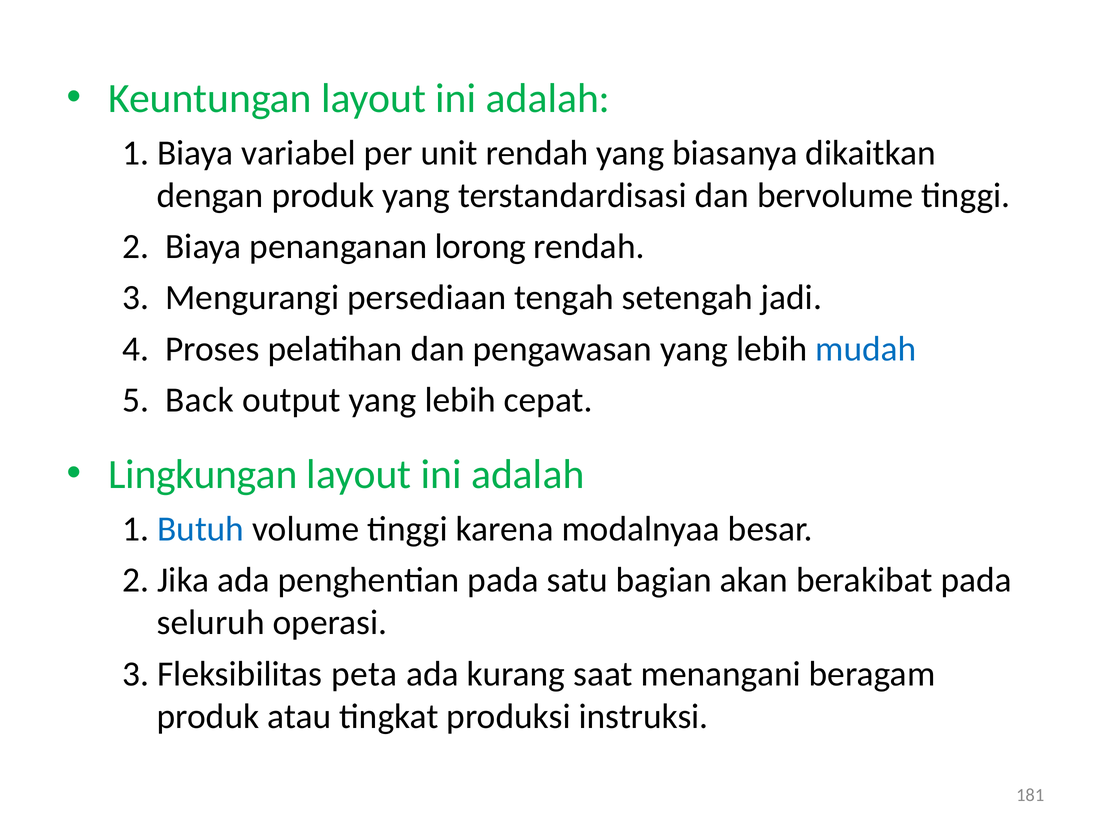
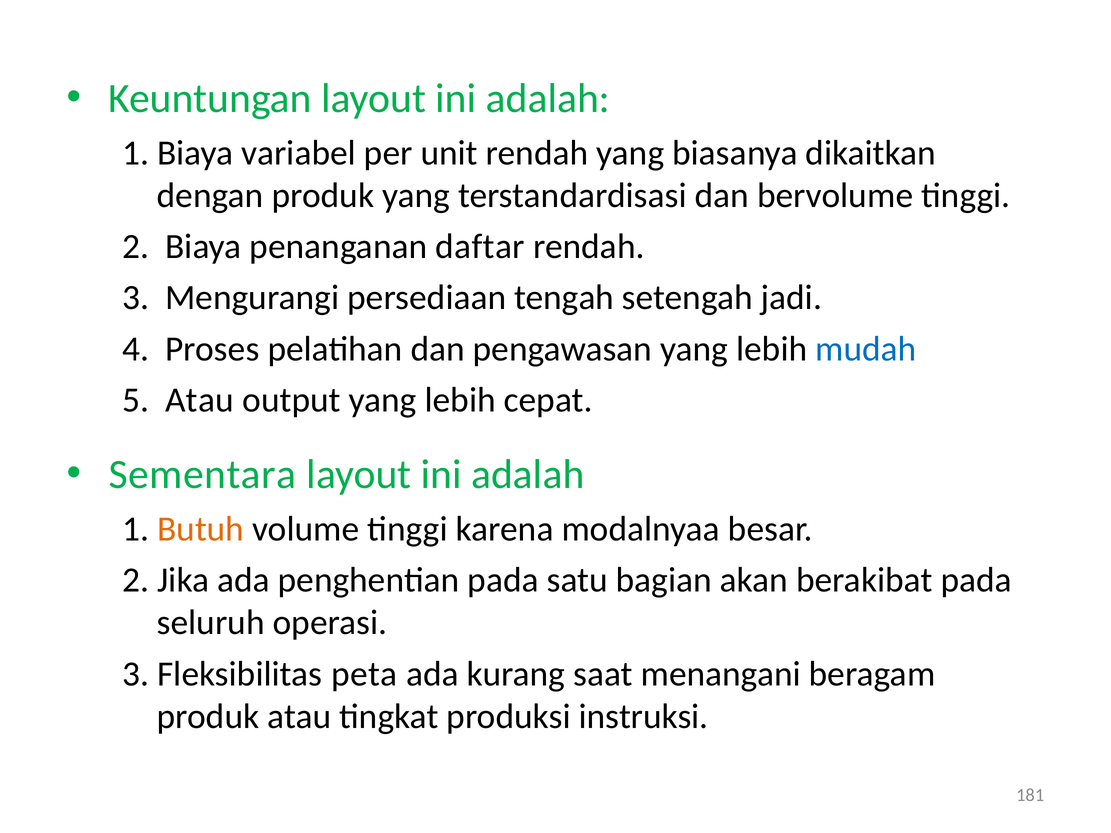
lorong: lorong -> daftar
5 Back: Back -> Atau
Lingkungan: Lingkungan -> Sementara
Butuh colour: blue -> orange
